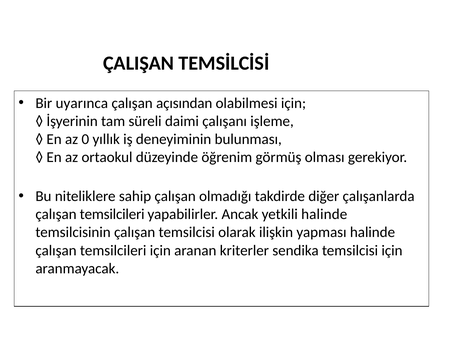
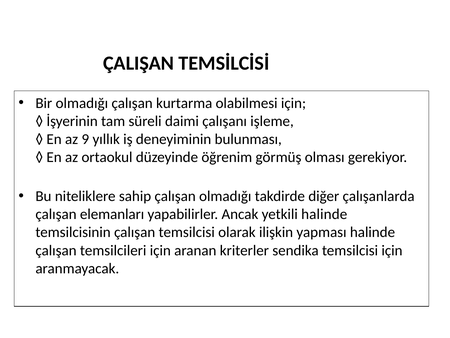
Bir uyarınca: uyarınca -> olmadığı
açısından: açısından -> kurtarma
0: 0 -> 9
temsilcileri at (112, 214): temsilcileri -> elemanları
